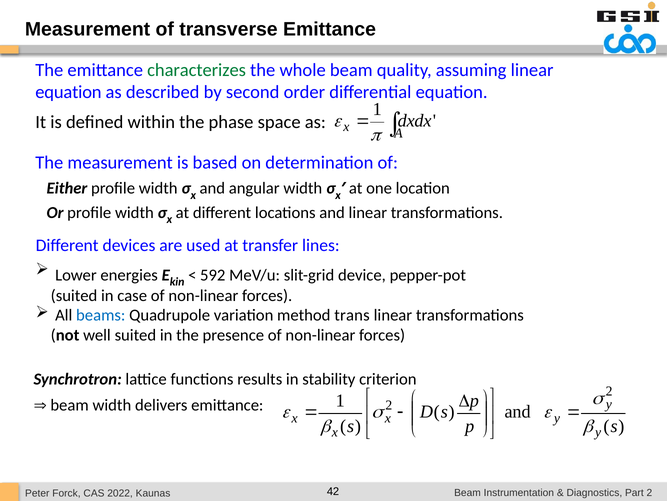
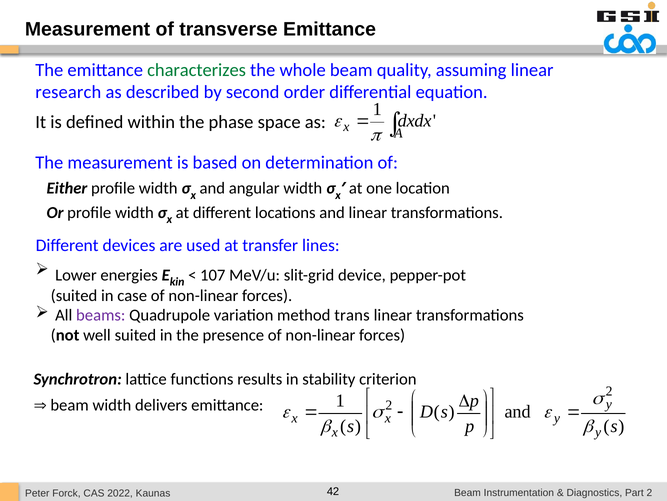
equation at (68, 92): equation -> research
592: 592 -> 107
beams colour: blue -> purple
